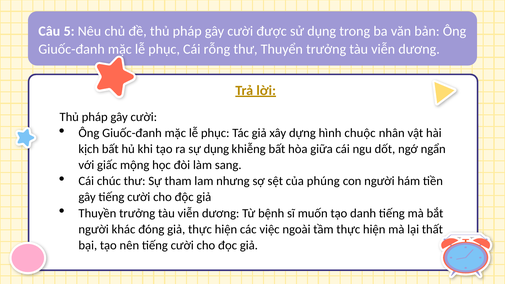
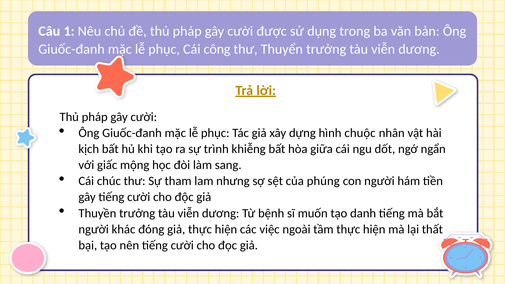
5: 5 -> 1
rỗng: rỗng -> công
sự dụng: dụng -> trình
